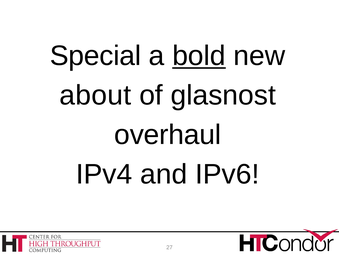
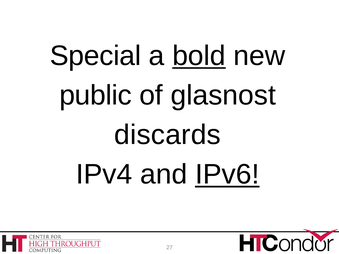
about: about -> public
overhaul: overhaul -> discards
IPv6 underline: none -> present
